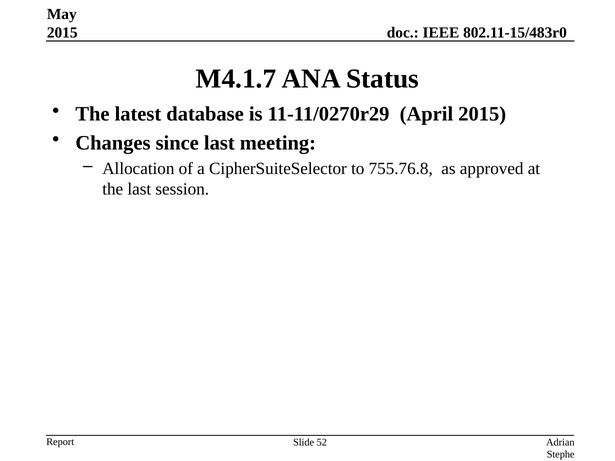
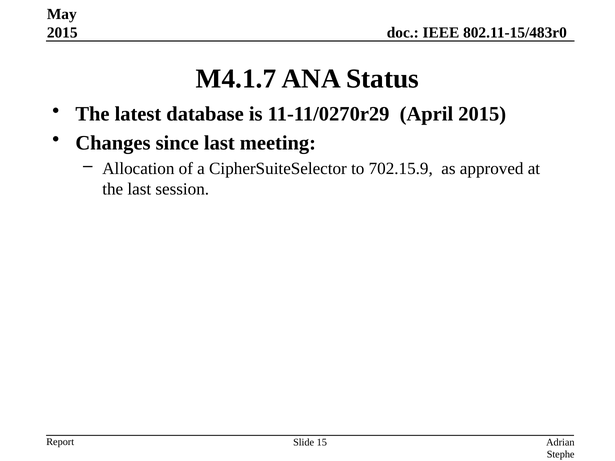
755.76.8: 755.76.8 -> 702.15.9
52: 52 -> 15
